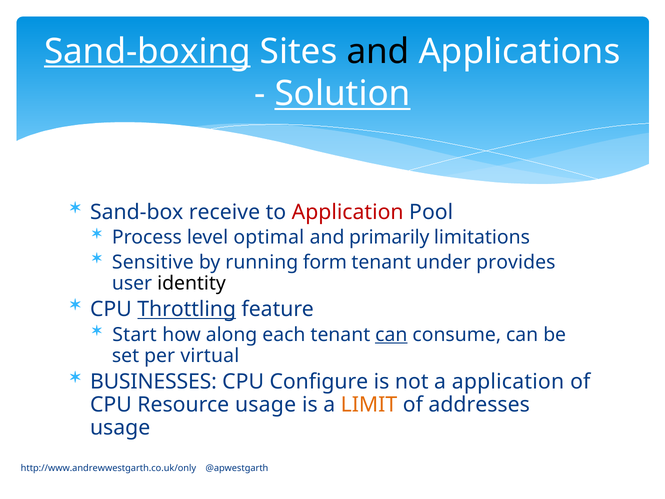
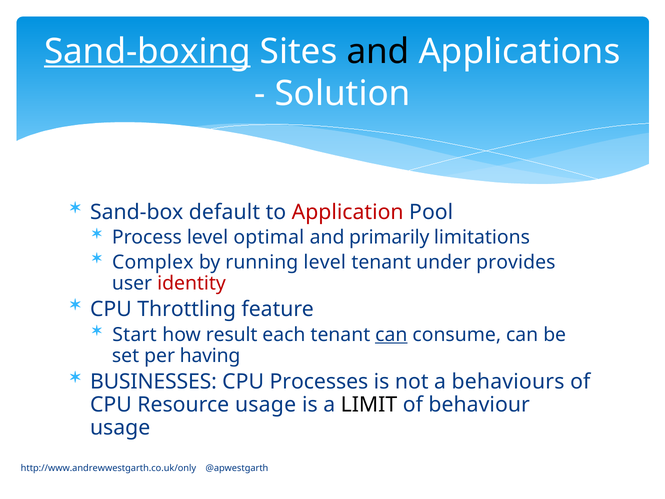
Solution underline: present -> none
receive: receive -> default
Sensitive: Sensitive -> Complex
running form: form -> level
identity colour: black -> red
Throttling underline: present -> none
along: along -> result
virtual: virtual -> having
Configure: Configure -> Processes
a application: application -> behaviours
LIMIT colour: orange -> black
addresses: addresses -> behaviour
